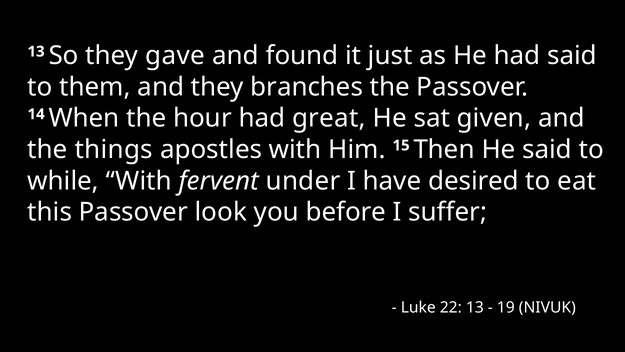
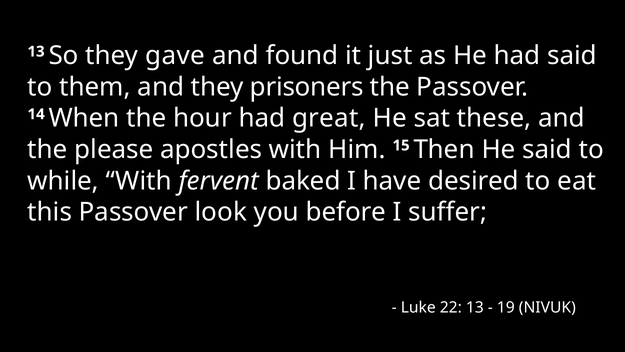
branches: branches -> prisoners
given: given -> these
things: things -> please
under: under -> baked
